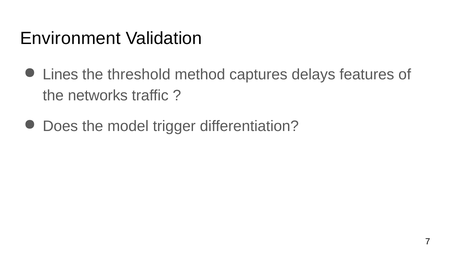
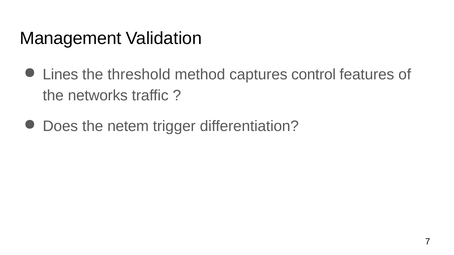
Environment: Environment -> Management
delays: delays -> control
model: model -> netem
